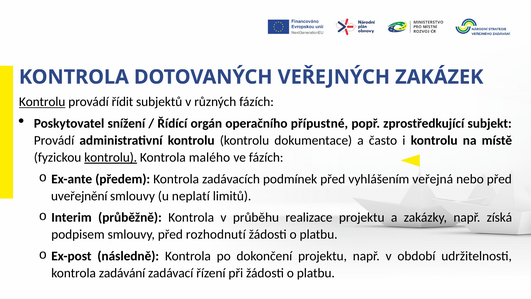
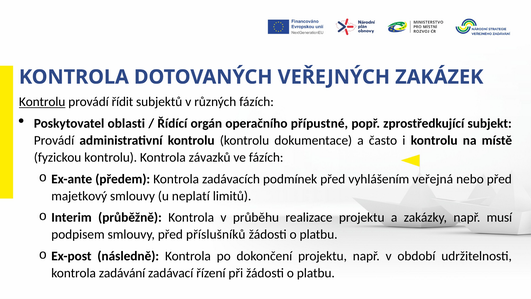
snížení: snížení -> oblasti
kontrolu at (111, 157) underline: present -> none
malého: malého -> závazků
uveřejnění: uveřejnění -> majetkový
získá: získá -> musí
rozhodnutí: rozhodnutí -> příslušníků
